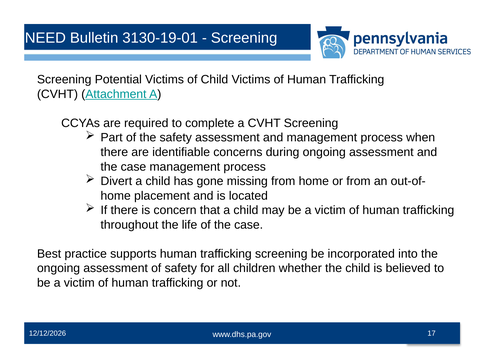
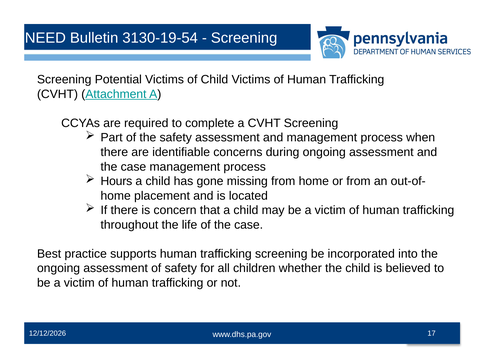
3130-19-01: 3130-19-01 -> 3130-19-54
Divert: Divert -> Hours
